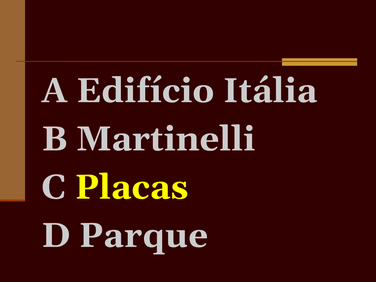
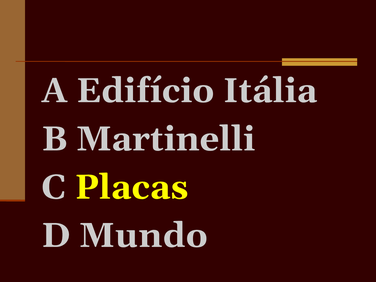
Parque: Parque -> Mundo
